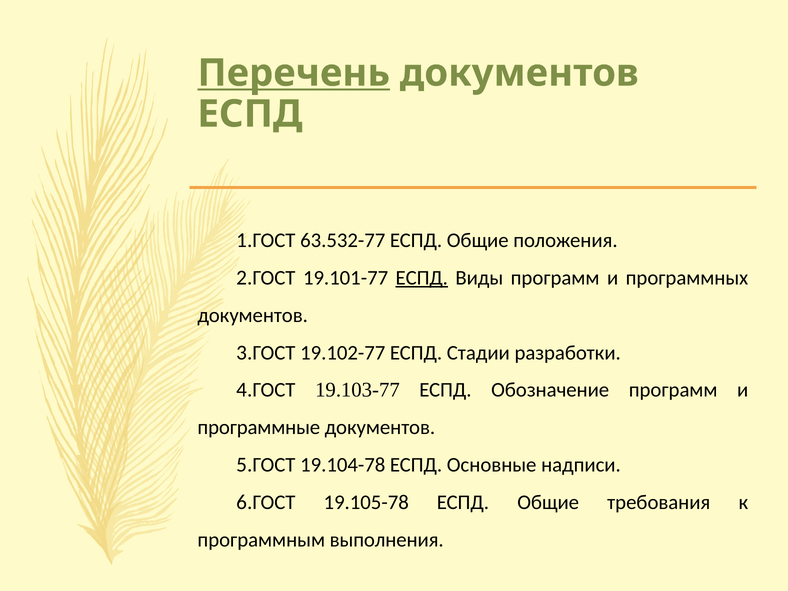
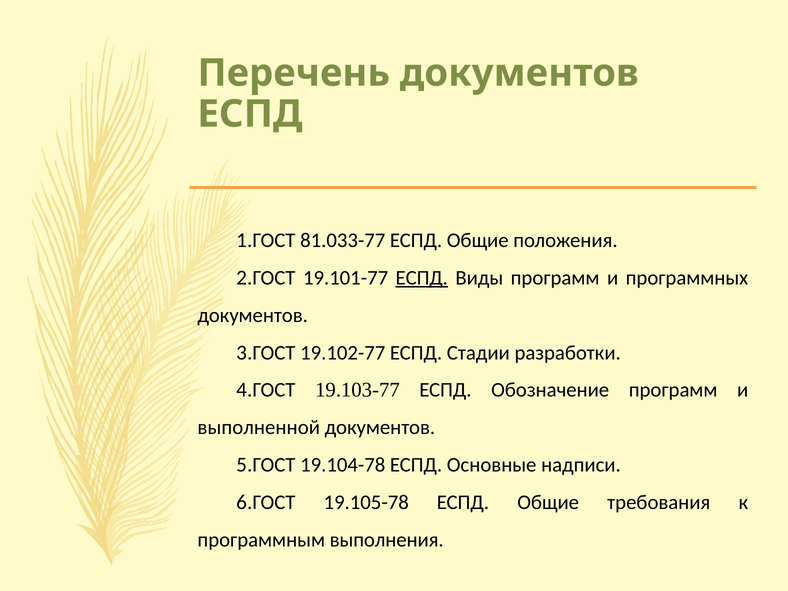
Перечень underline: present -> none
63.532-77: 63.532-77 -> 81.033-77
программные: программные -> выполненной
